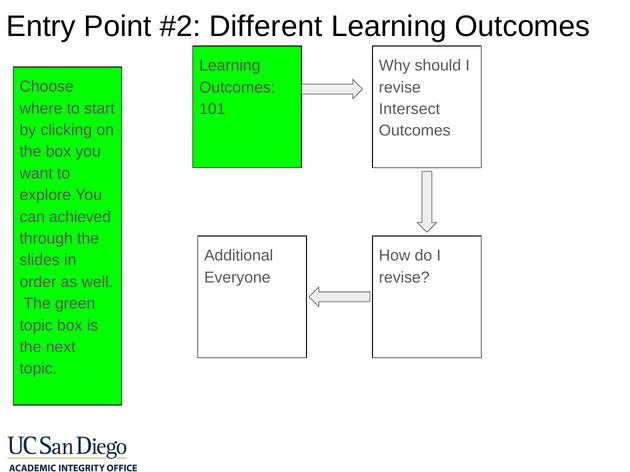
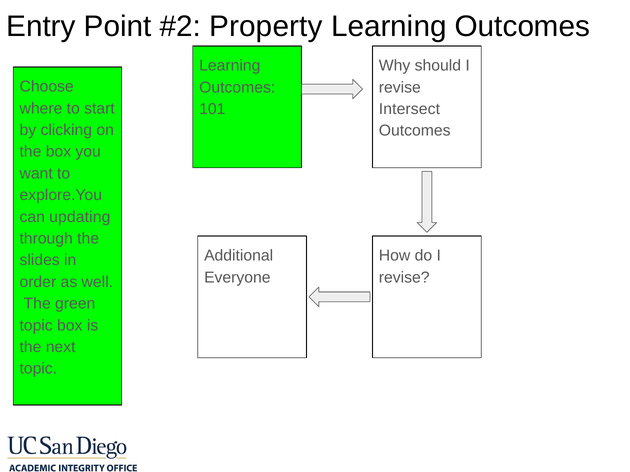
Different: Different -> Property
achieved: achieved -> updating
